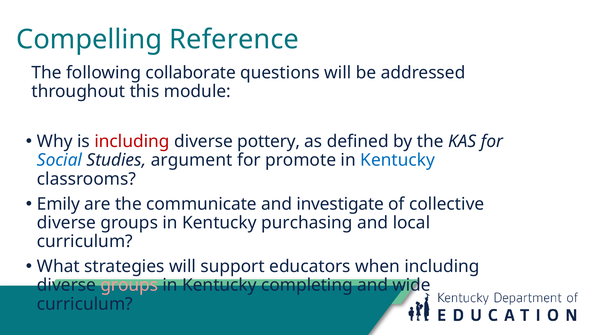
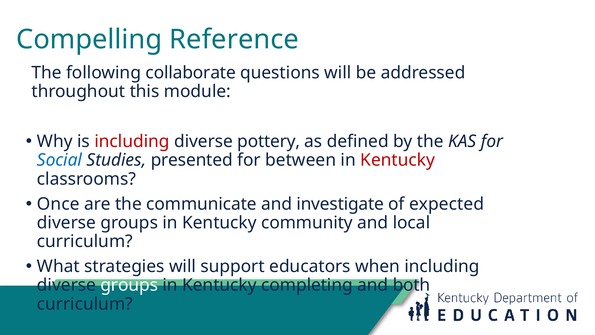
argument: argument -> presented
promote: promote -> between
Kentucky at (398, 160) colour: blue -> red
Emily: Emily -> Once
collective: collective -> expected
purchasing: purchasing -> community
groups at (129, 285) colour: pink -> white
wide: wide -> both
